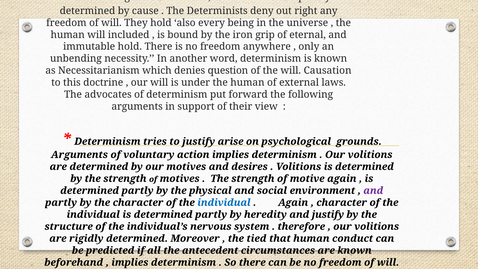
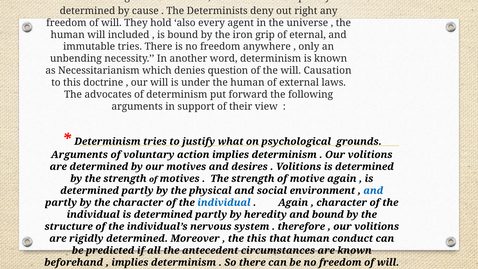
being: being -> agent
immutable hold: hold -> tries
arise: arise -> what
and at (373, 190) colour: purple -> blue
and justify: justify -> bound
the tied: tied -> this
